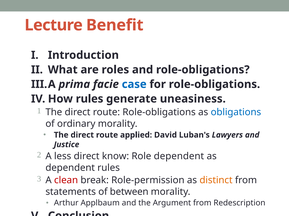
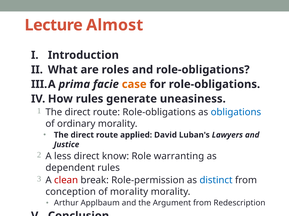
Benefit: Benefit -> Almost
case colour: blue -> orange
Role dependent: dependent -> warranting
distinct colour: orange -> blue
statements: statements -> conception
of between: between -> morality
